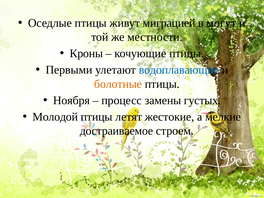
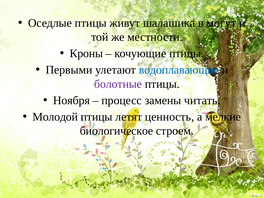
миграцией: миграцией -> шалашика
болотные colour: orange -> purple
густых: густых -> читать
жестокие: жестокие -> ценность
достраиваемое: достраиваемое -> биологическое
